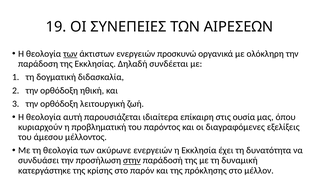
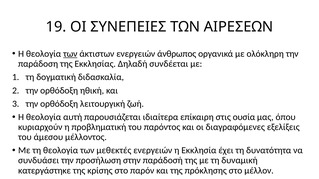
προσκυνώ: προσκυνώ -> άνθρωπος
ακύρωνε: ακύρωνε -> μεθεκτές
στην underline: present -> none
